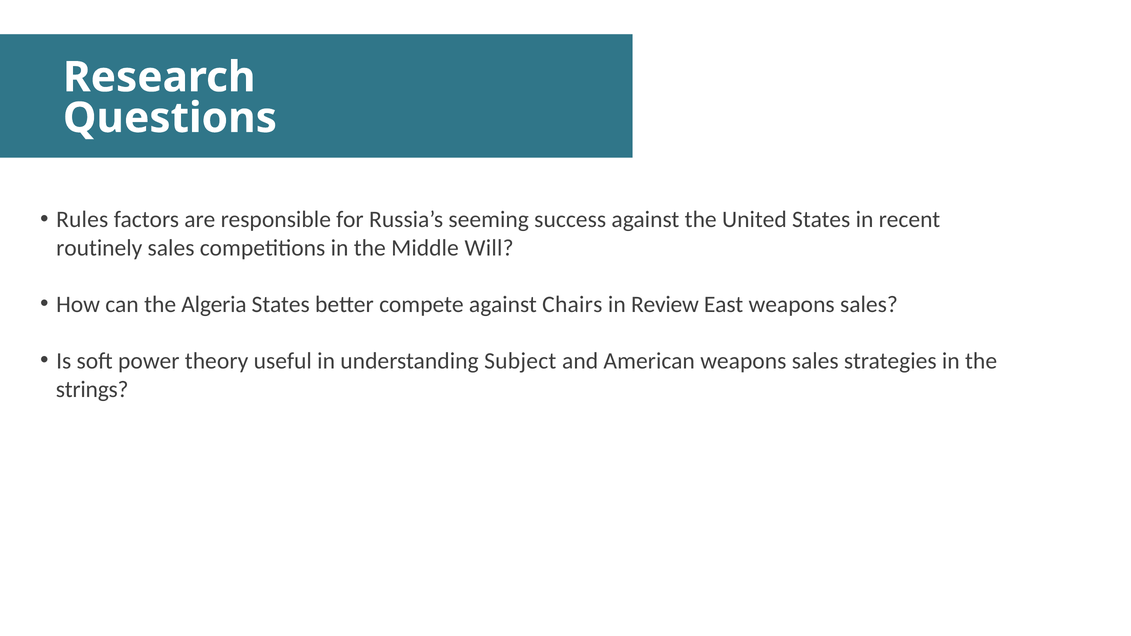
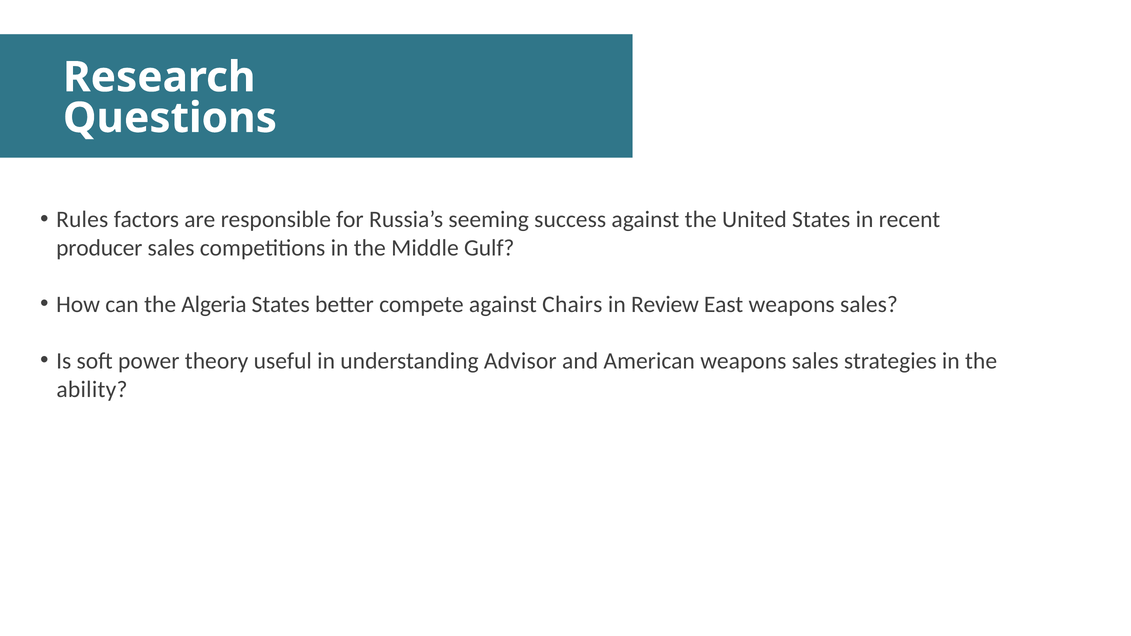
routinely: routinely -> producer
Will: Will -> Gulf
Subject: Subject -> Advisor
strings: strings -> ability
